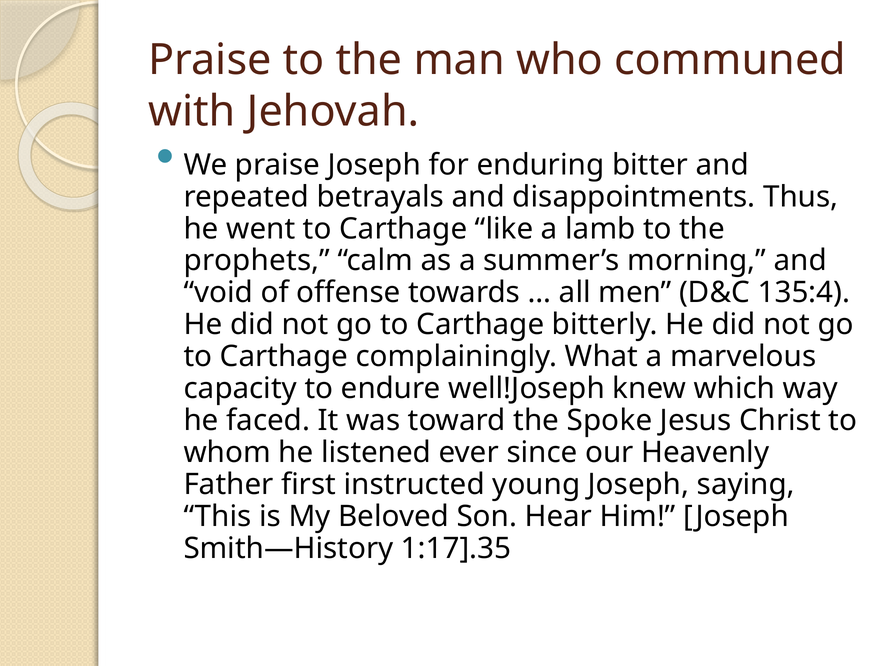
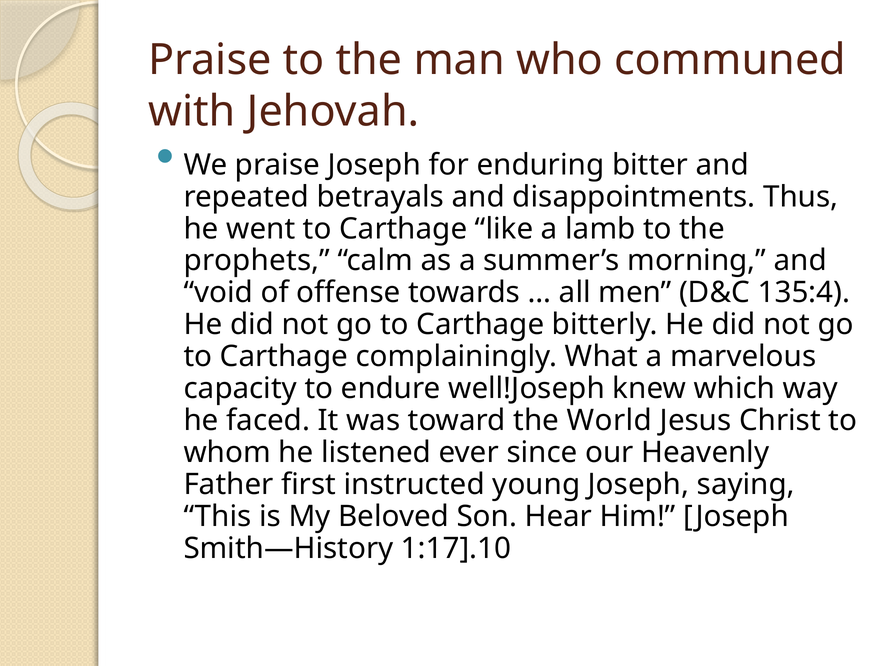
Spoke: Spoke -> World
1:17].35: 1:17].35 -> 1:17].10
